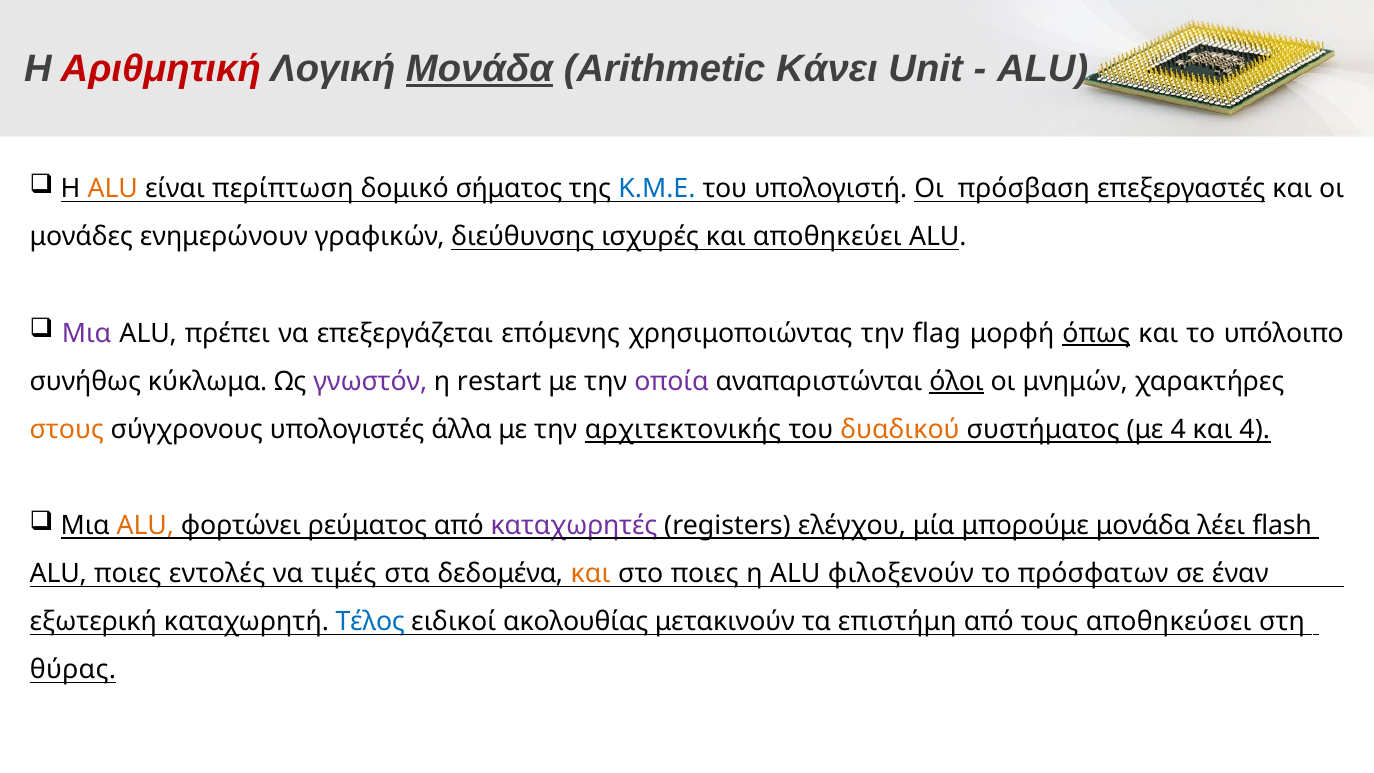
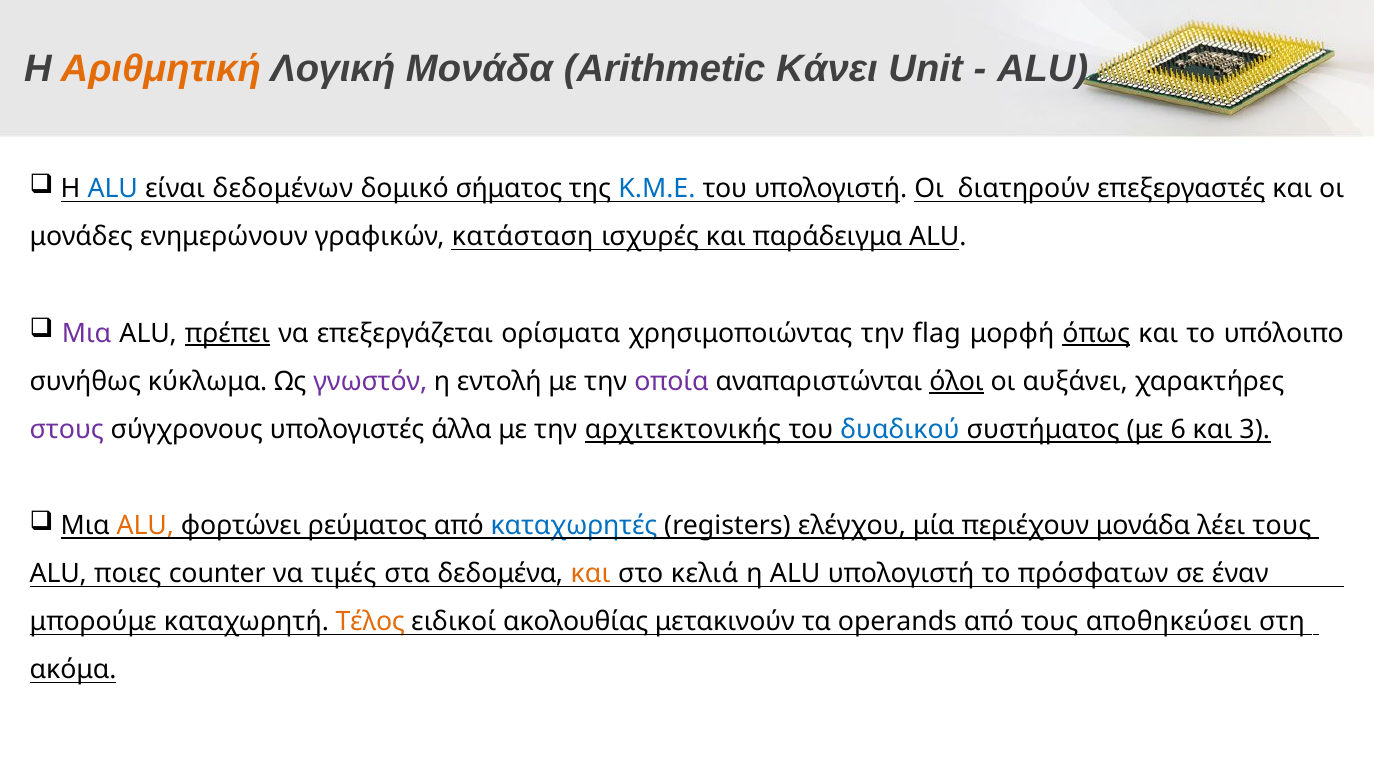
Αριθμητική colour: red -> orange
Μονάδα at (480, 69) underline: present -> none
ALU at (113, 189) colour: orange -> blue
περίπτωση: περίπτωση -> δεδομένων
πρόσβαση: πρόσβαση -> διατηρούν
διεύθυνσης: διεύθυνσης -> κατάσταση
αποθηκεύει: αποθηκεύει -> παράδειγμα
πρέπει underline: none -> present
επόμενης: επόμενης -> ορίσματα
restart: restart -> εντολή
μνημών: μνημών -> αυξάνει
στους colour: orange -> purple
δυαδικού colour: orange -> blue
με 4: 4 -> 6
και 4: 4 -> 3
καταχωρητές colour: purple -> blue
μπορούμε: μπορούμε -> περιέχουν
λέει flash: flash -> τους
εντολές: εντολές -> counter
στο ποιες: ποιες -> κελιά
ALU φιλοξενούν: φιλοξενούν -> υπολογιστή
εξωτερική: εξωτερική -> μπορούμε
Τέλος colour: blue -> orange
επιστήμη: επιστήμη -> operands
θύρας: θύρας -> ακόμα
